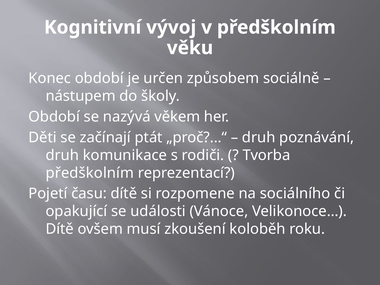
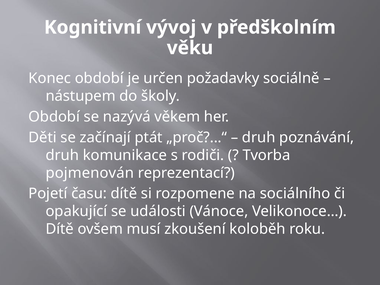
způsobem: způsobem -> požadavky
předškolním at (90, 173): předškolním -> pojmenován
